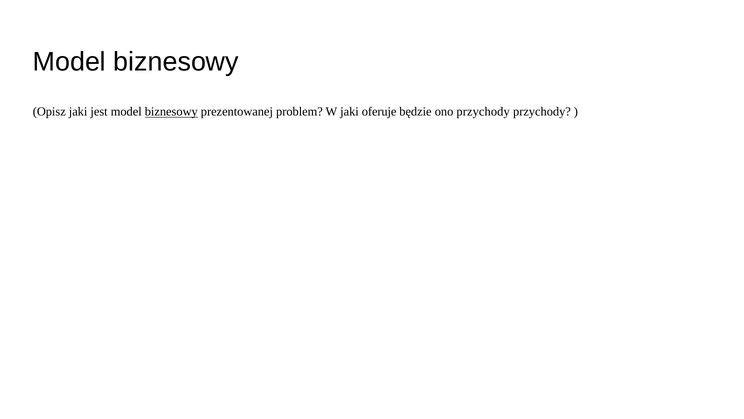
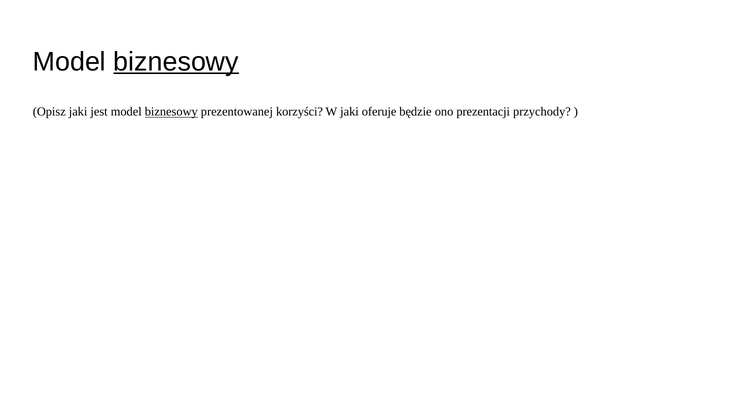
biznesowy at (176, 62) underline: none -> present
problem: problem -> korzyści
ono przychody: przychody -> prezentacji
